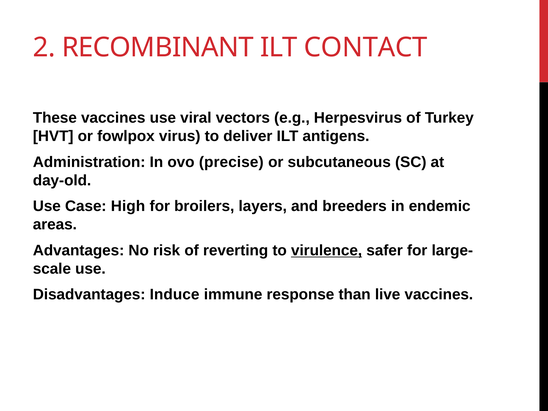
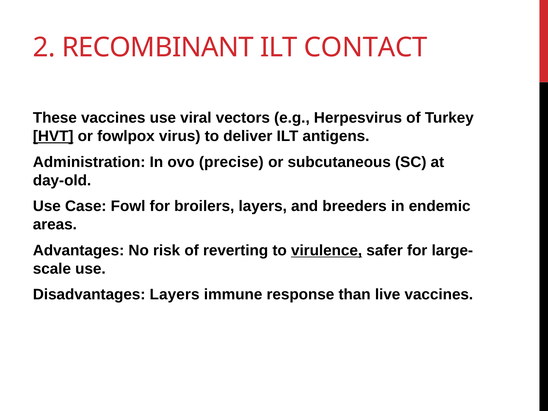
HVT underline: none -> present
High: High -> Fowl
Disadvantages Induce: Induce -> Layers
